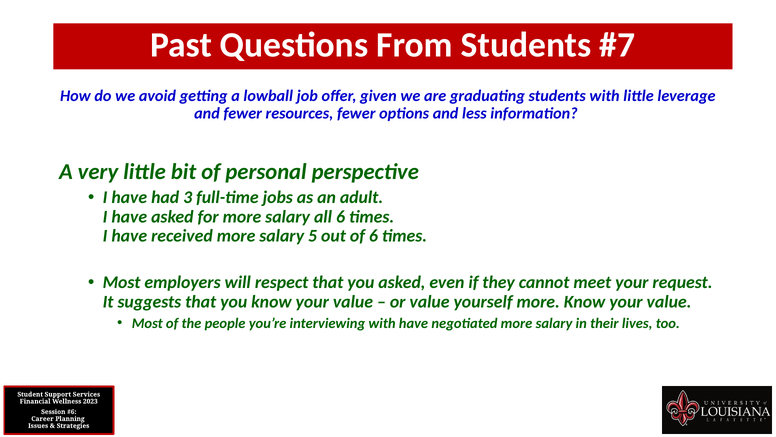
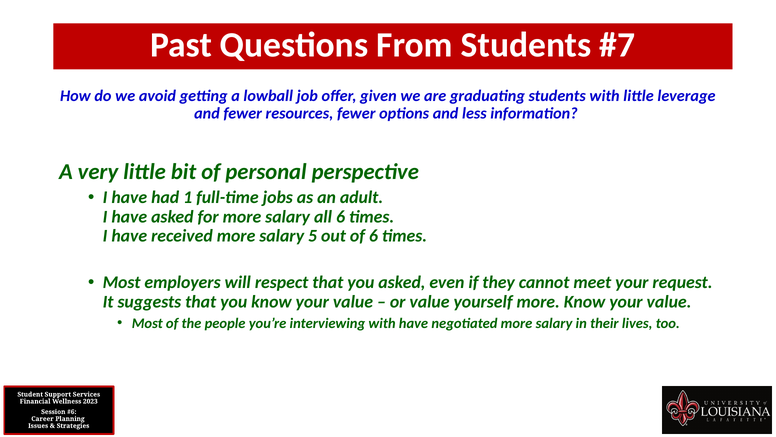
3: 3 -> 1
